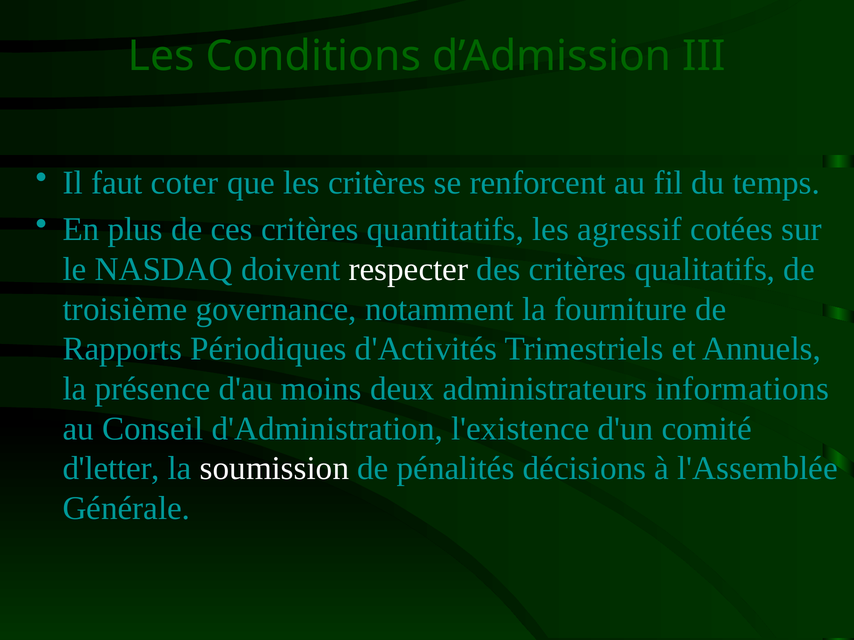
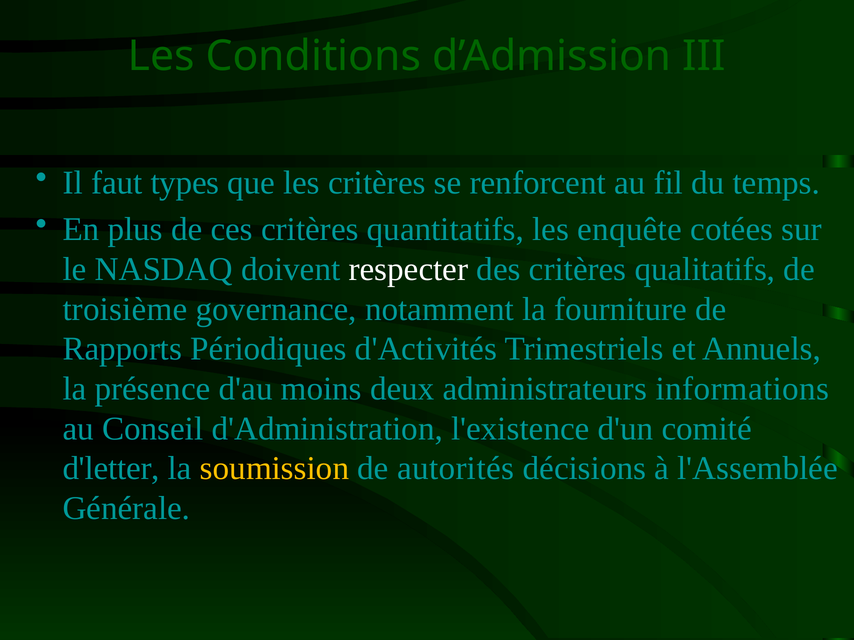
coter: coter -> types
agressif: agressif -> enquête
soumission colour: white -> yellow
pénalités: pénalités -> autorités
